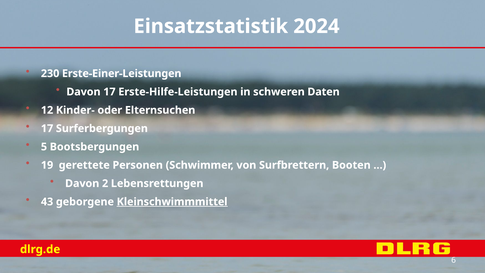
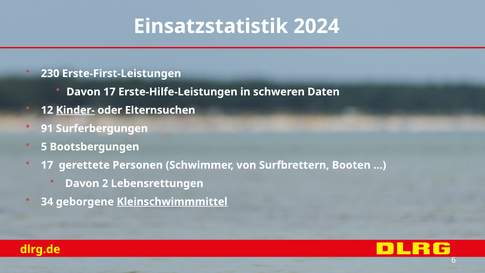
Erste-Einer-Leistungen: Erste-Einer-Leistungen -> Erste-First-Leistungen
Kinder- underline: none -> present
17 at (47, 128): 17 -> 91
19 at (47, 165): 19 -> 17
43: 43 -> 34
